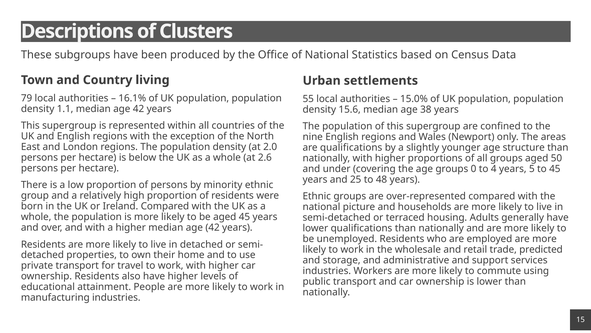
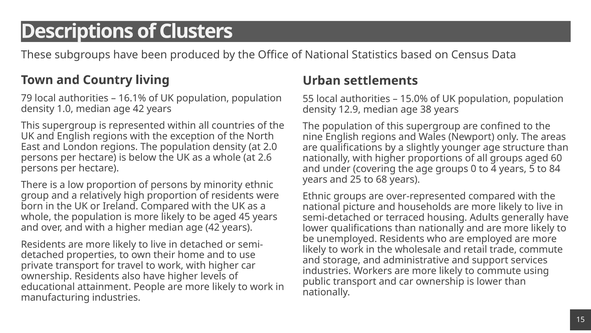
1.1: 1.1 -> 1.0
15.6: 15.6 -> 12.9
50: 50 -> 60
to 45: 45 -> 84
48: 48 -> 68
trade predicted: predicted -> commute
